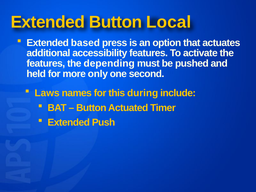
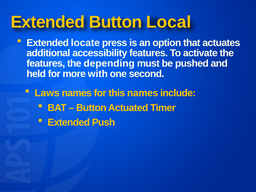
based: based -> locate
only: only -> with
this during: during -> names
